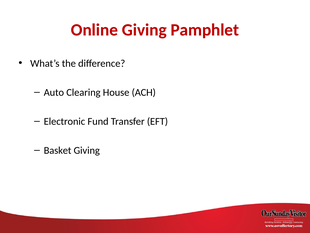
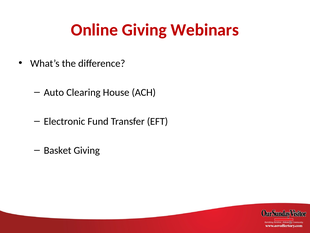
Pamphlet: Pamphlet -> Webinars
